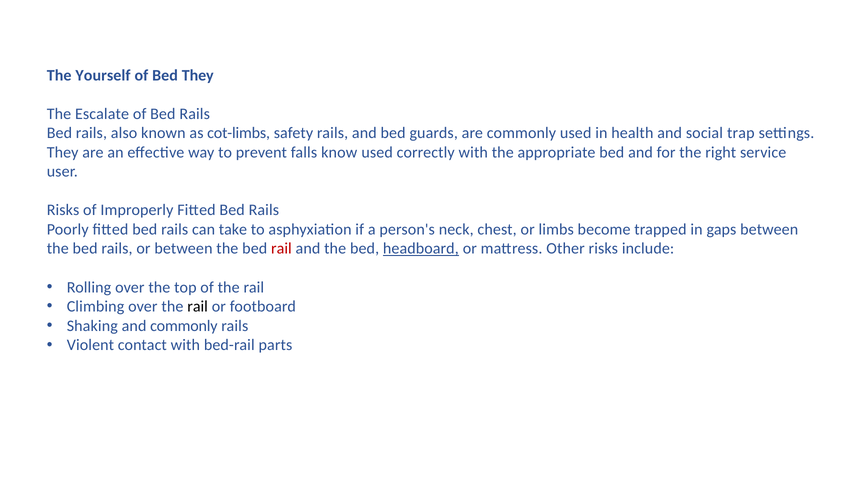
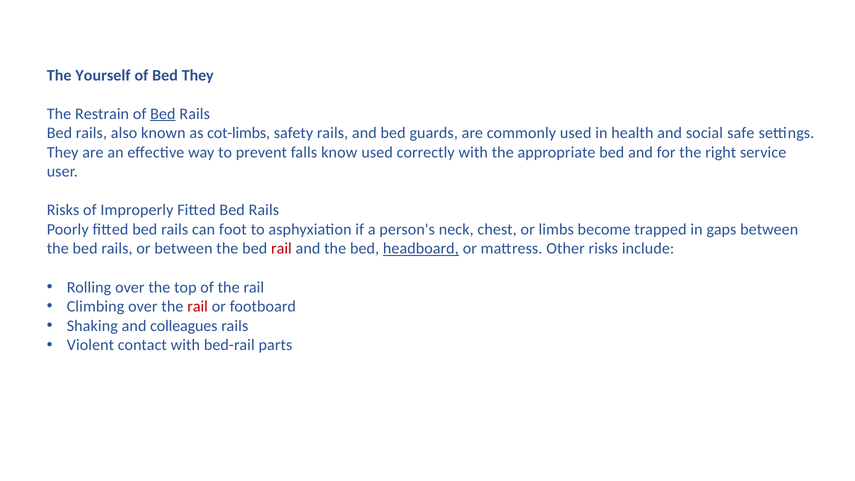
Escalate: Escalate -> Restrain
Bed at (163, 114) underline: none -> present
trap: trap -> safe
take: take -> foot
rail at (198, 307) colour: black -> red
and commonly: commonly -> colleagues
